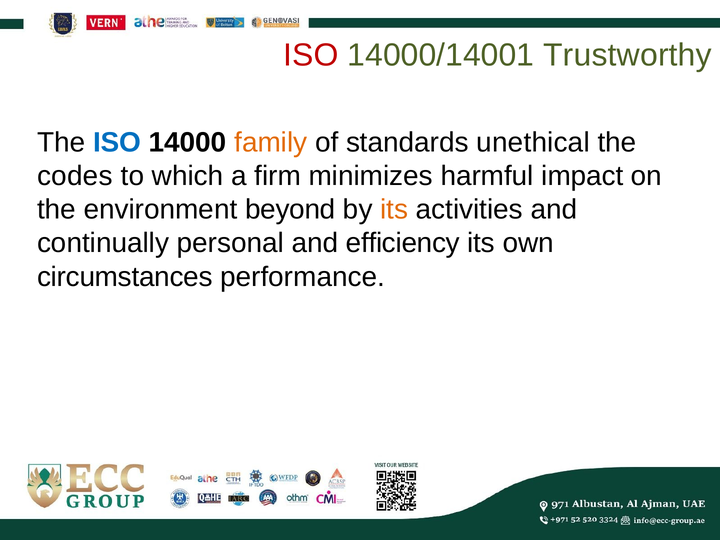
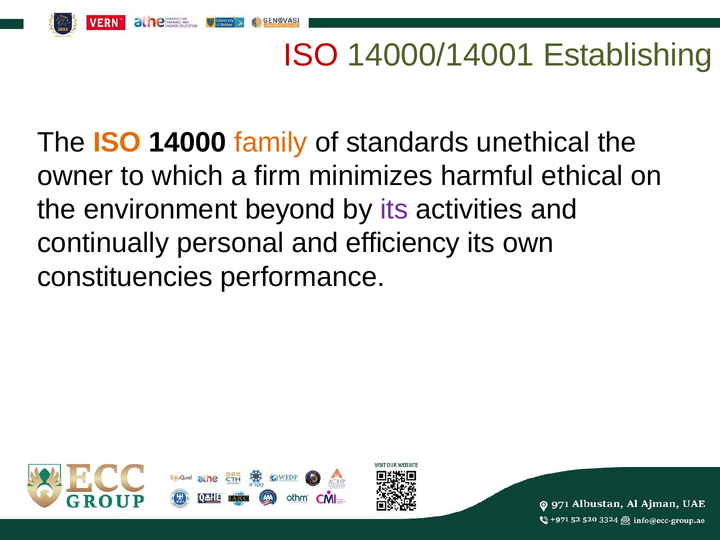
Trustworthy: Trustworthy -> Establishing
ISO at (117, 142) colour: blue -> orange
codes: codes -> owner
impact: impact -> ethical
its at (394, 210) colour: orange -> purple
circumstances: circumstances -> constituencies
